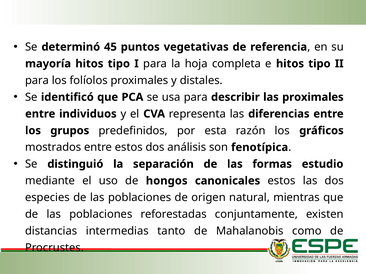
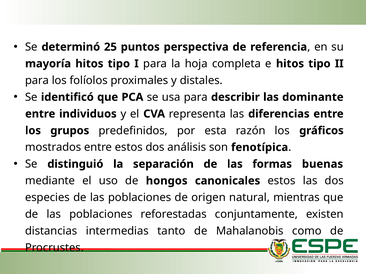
45: 45 -> 25
vegetativas: vegetativas -> perspectiva
las proximales: proximales -> dominante
estudio: estudio -> buenas
